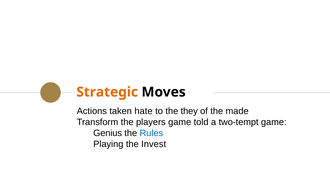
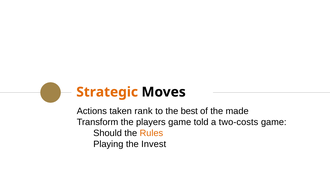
hate: hate -> rank
they: they -> best
two-tempt: two-tempt -> two-costs
Genius: Genius -> Should
Rules colour: blue -> orange
